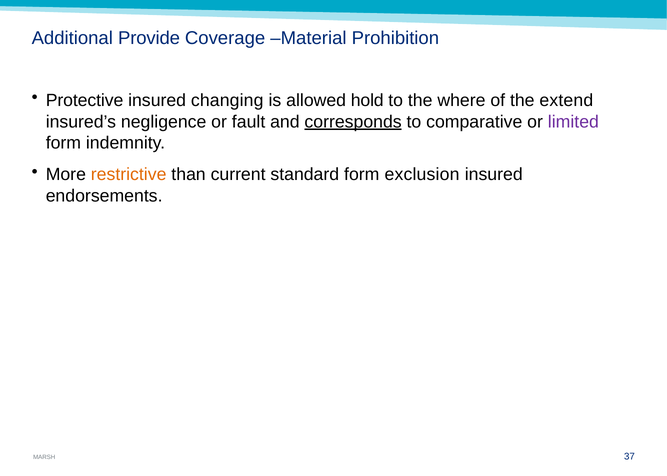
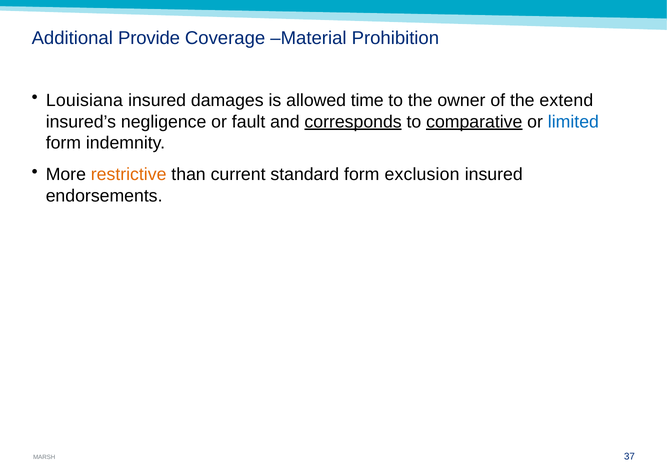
Protective: Protective -> Louisiana
changing: changing -> damages
hold: hold -> time
where: where -> owner
comparative underline: none -> present
limited colour: purple -> blue
